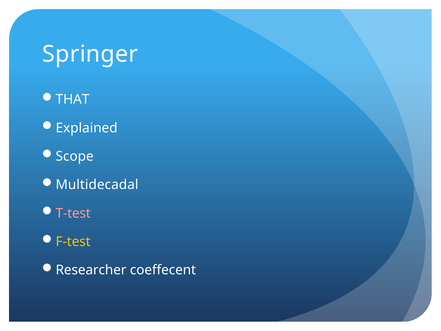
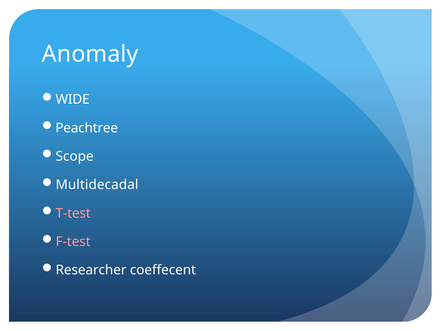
Springer: Springer -> Anomaly
THAT: THAT -> WIDE
Explained: Explained -> Peachtree
F-test colour: yellow -> pink
